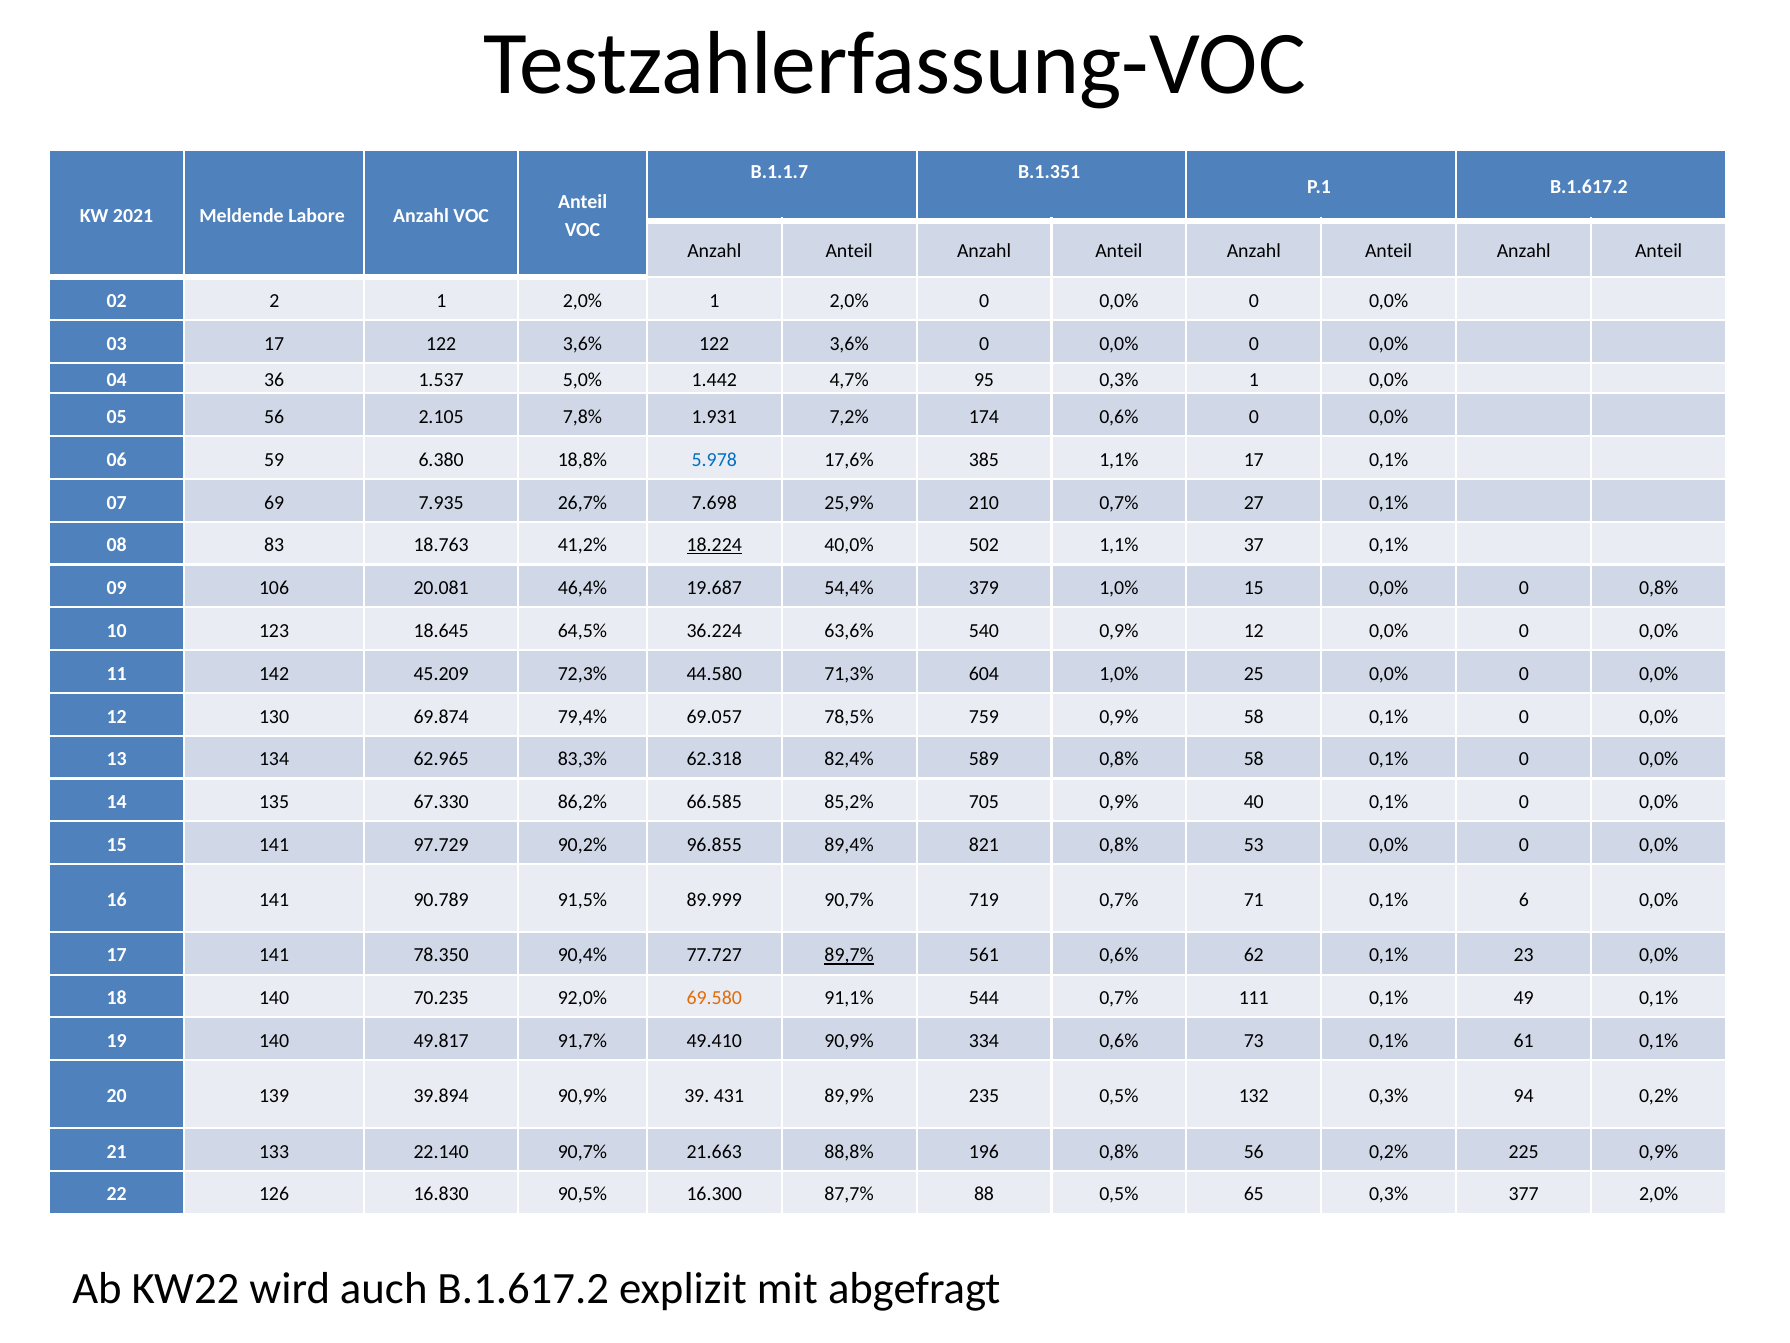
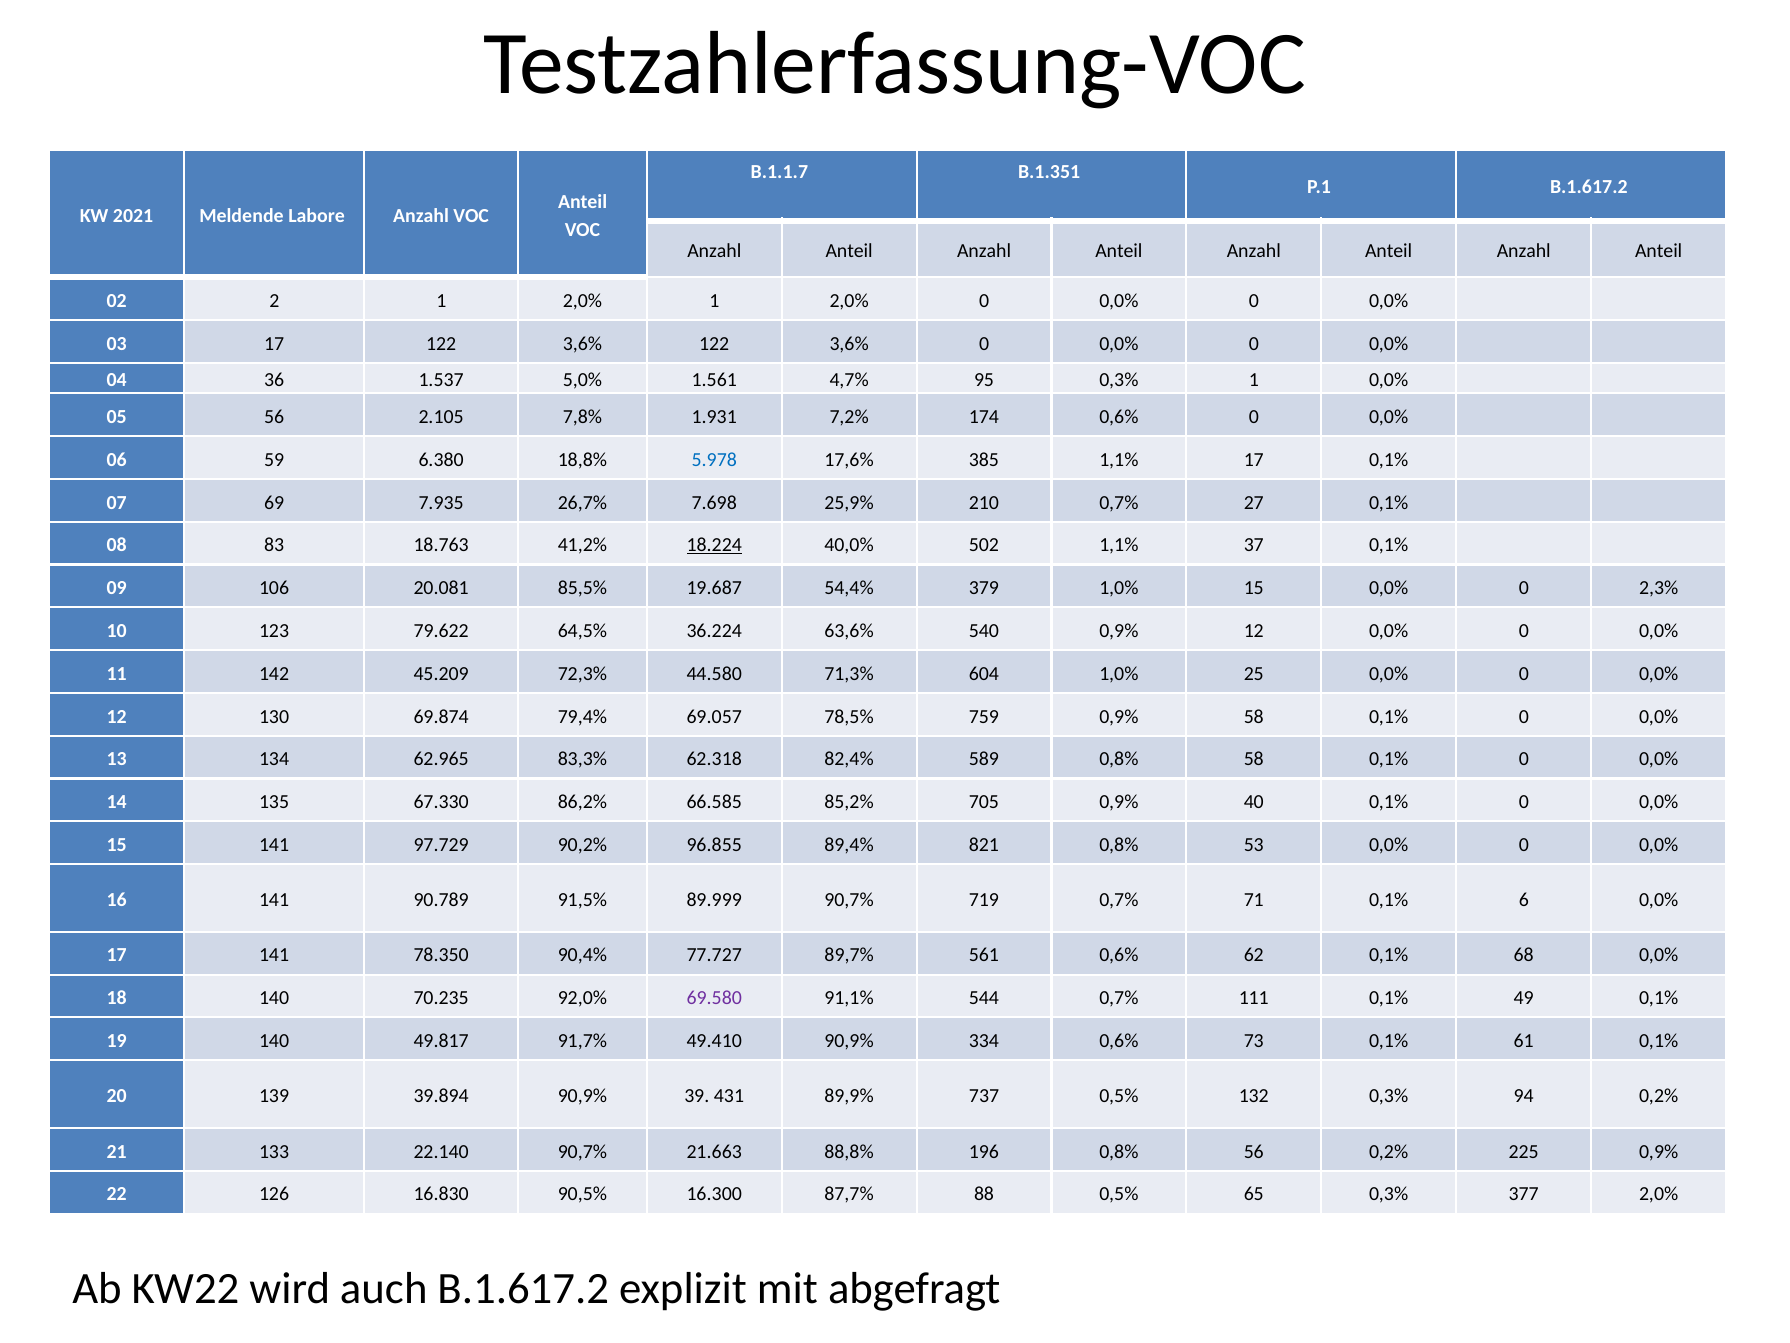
1.442: 1.442 -> 1.561
46,4%: 46,4% -> 85,5%
0 0,8%: 0,8% -> 2,3%
18.645: 18.645 -> 79.622
89,7% underline: present -> none
23: 23 -> 68
69.580 colour: orange -> purple
235: 235 -> 737
